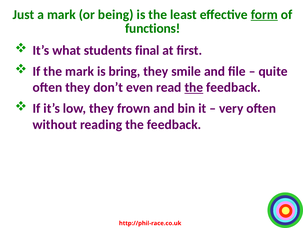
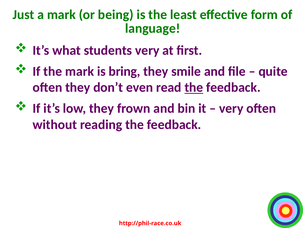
form underline: present -> none
functions: functions -> language
students final: final -> very
